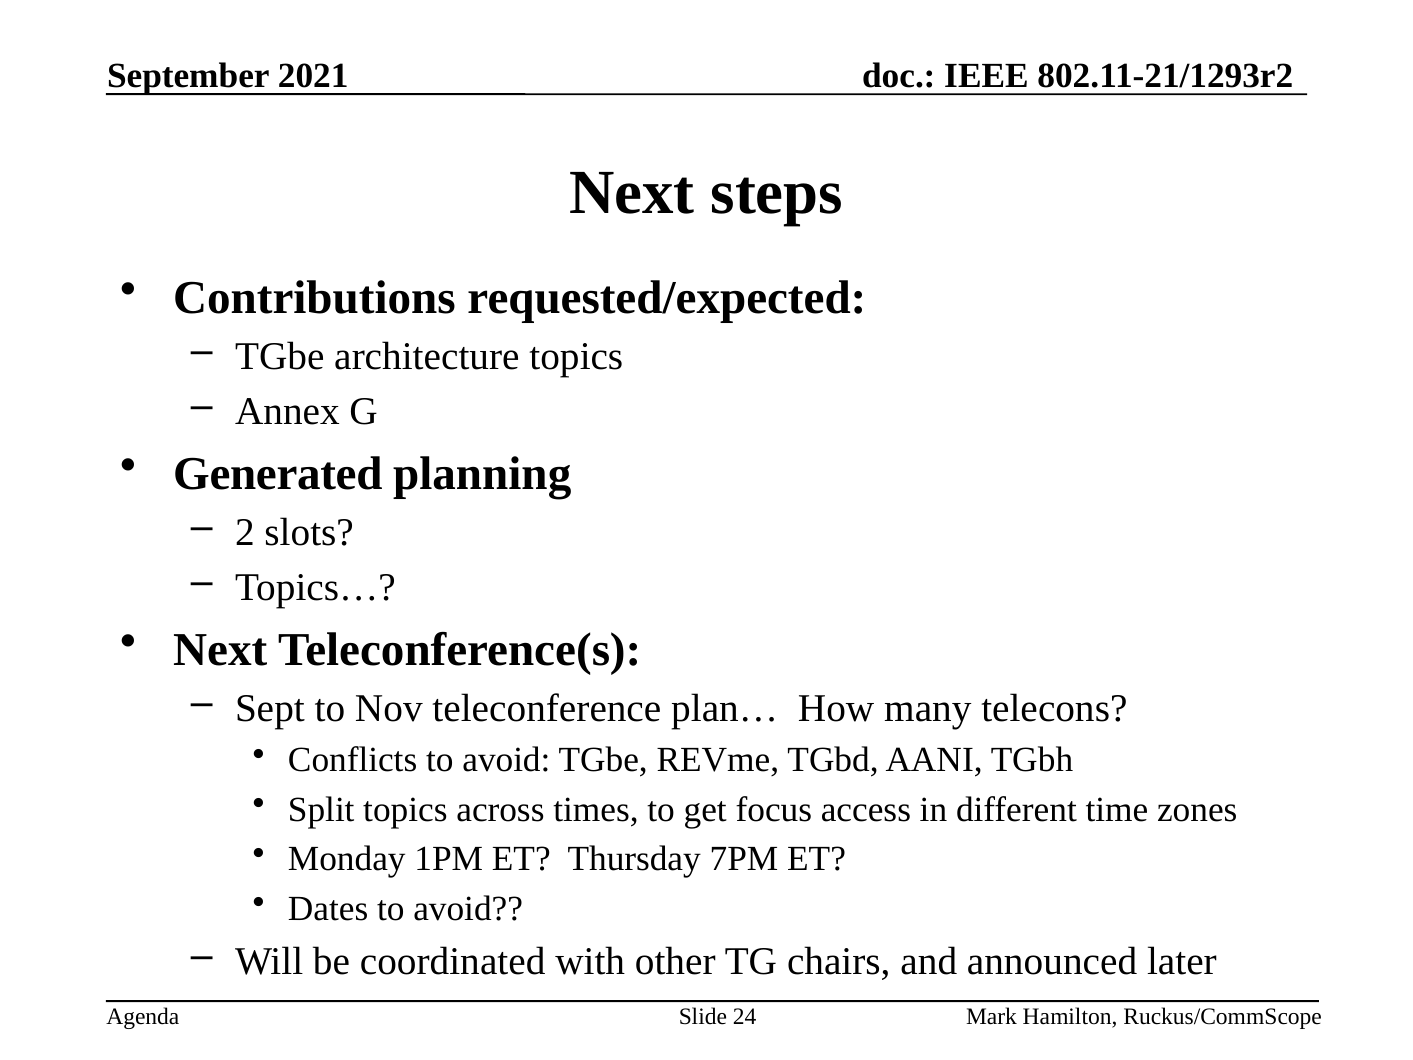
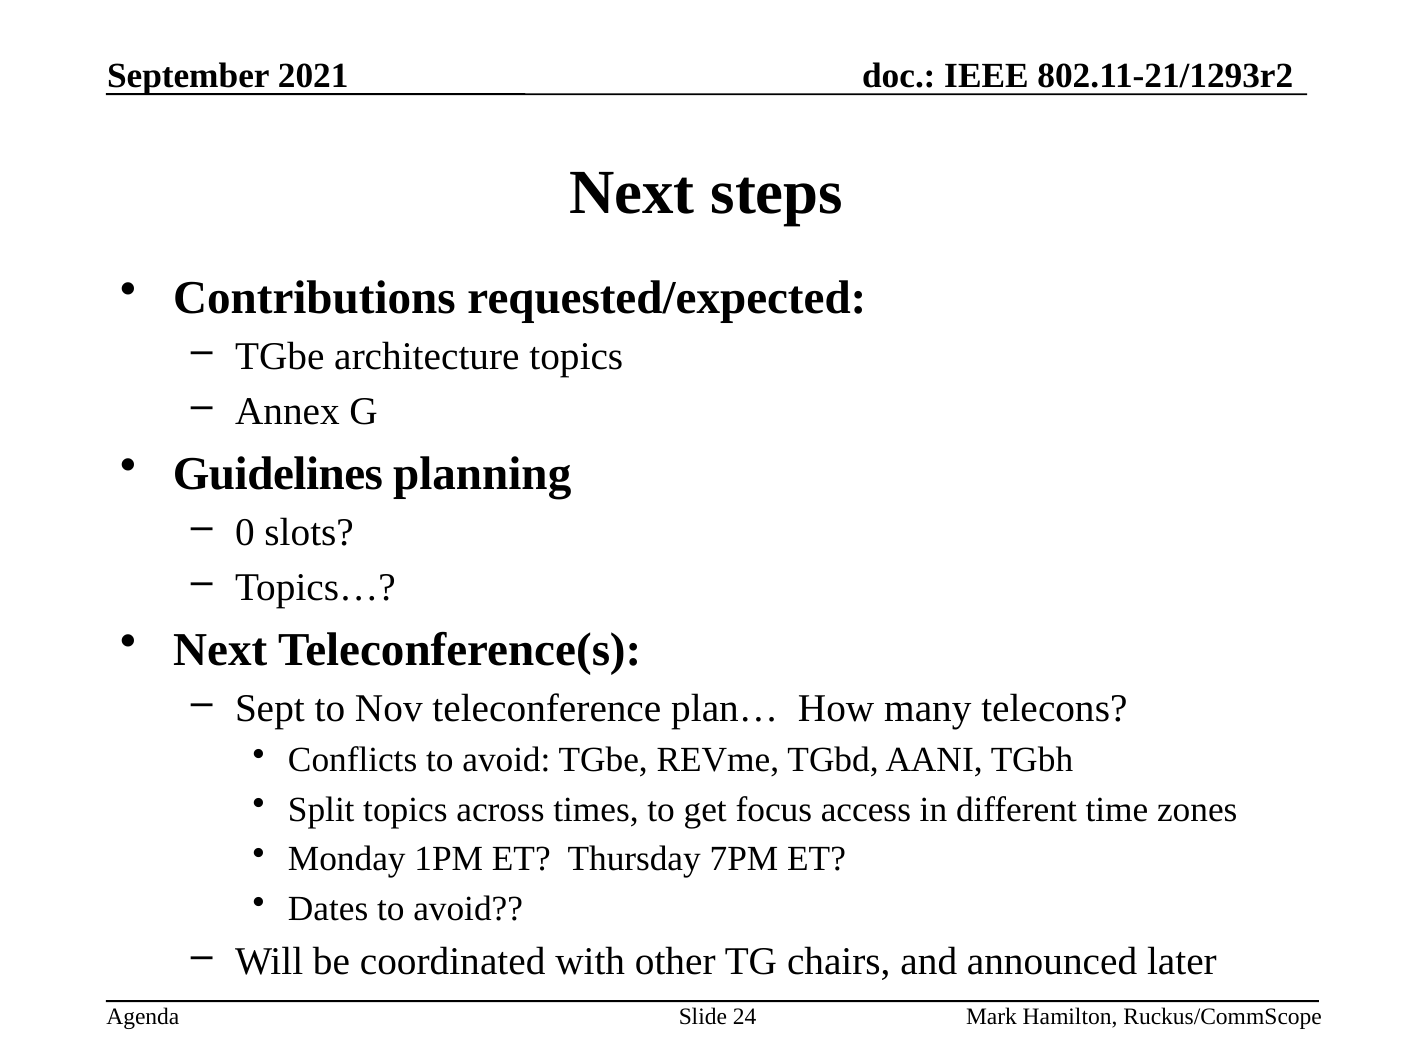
Generated: Generated -> Guidelines
2: 2 -> 0
